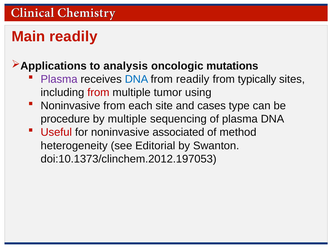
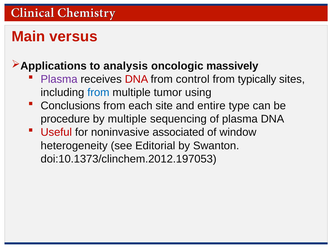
Main readily: readily -> versus
mutations: mutations -> massively
DNA at (136, 79) colour: blue -> red
from readily: readily -> control
from at (98, 92) colour: red -> blue
Noninvasive at (70, 106): Noninvasive -> Conclusions
cases: cases -> entire
method: method -> window
